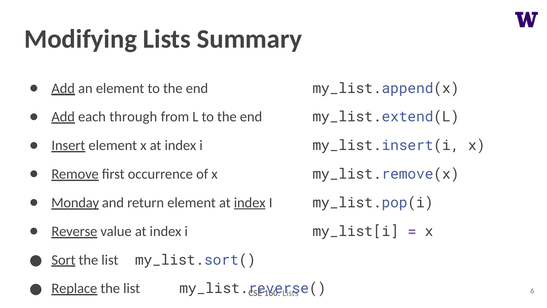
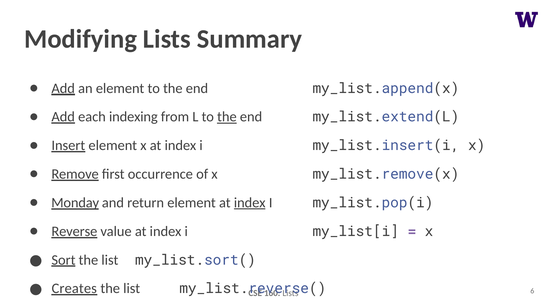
through: through -> indexing
the at (227, 117) underline: none -> present
Replace: Replace -> Creates
